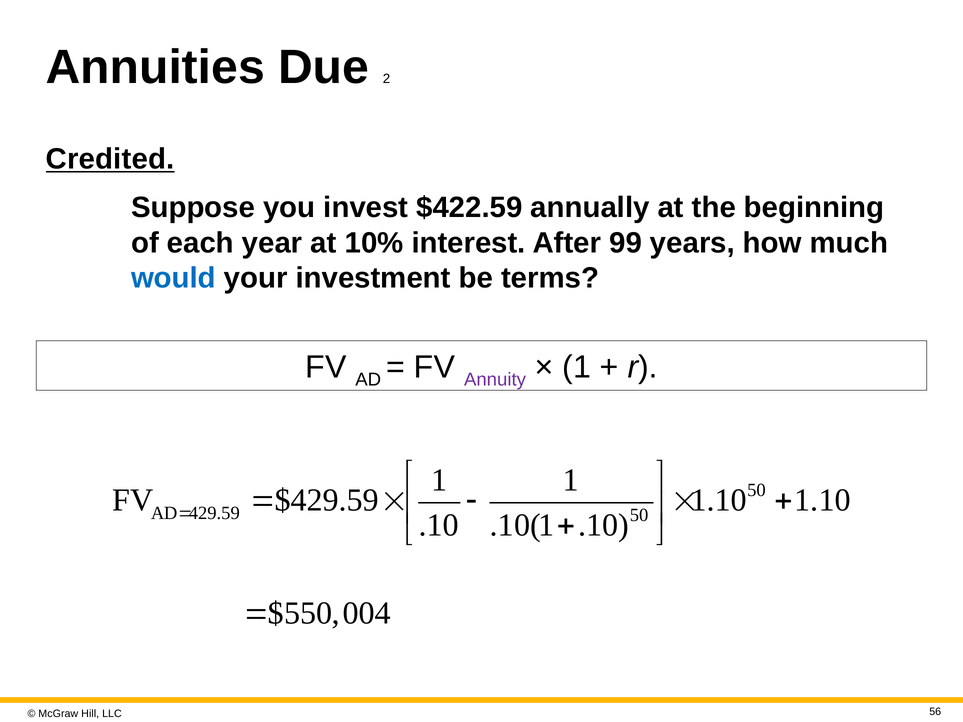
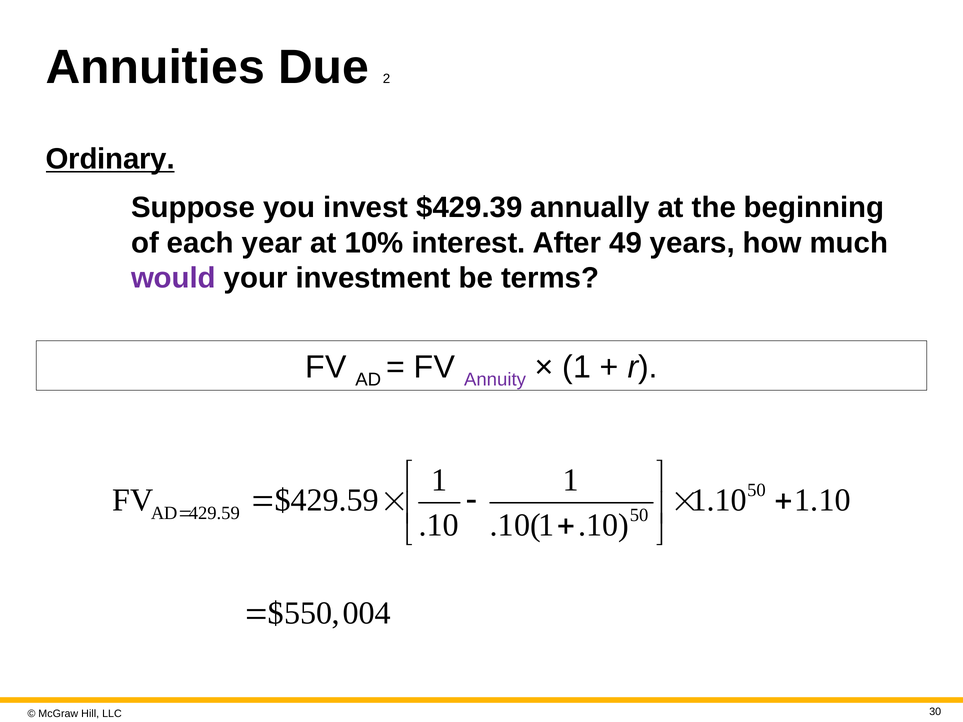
Credited: Credited -> Ordinary
$422.59: $422.59 -> $429.39
99: 99 -> 49
would colour: blue -> purple
56: 56 -> 30
